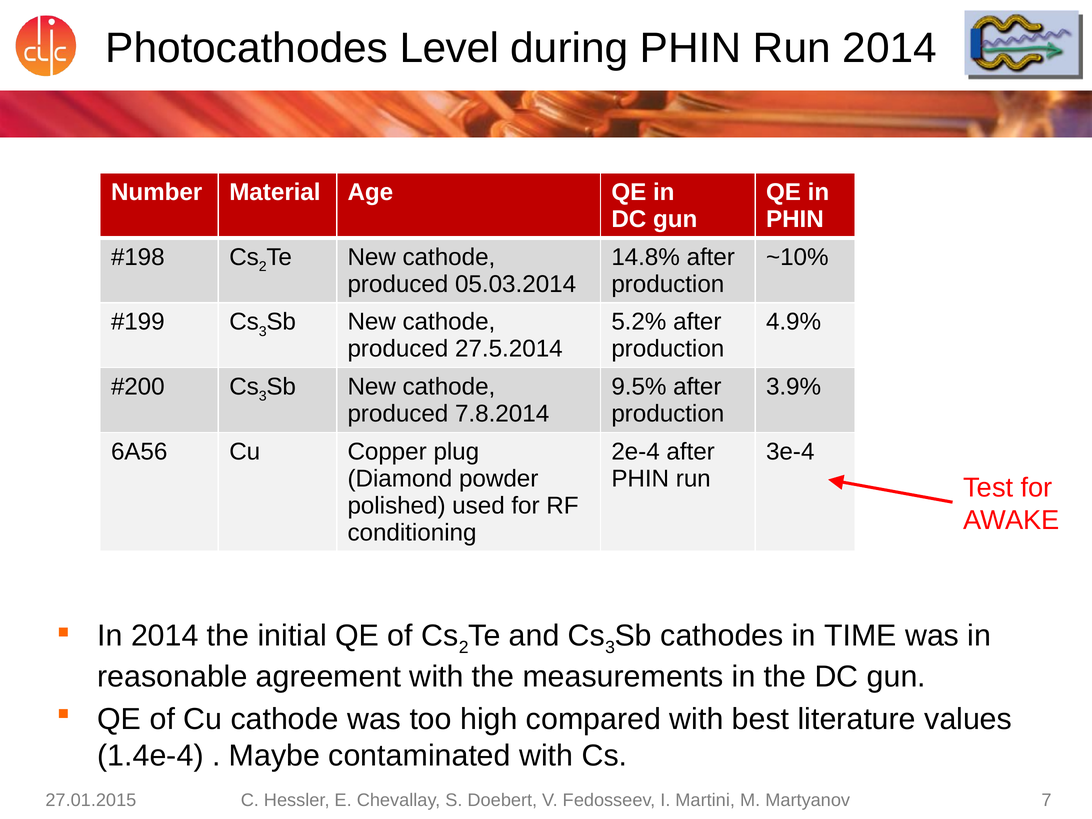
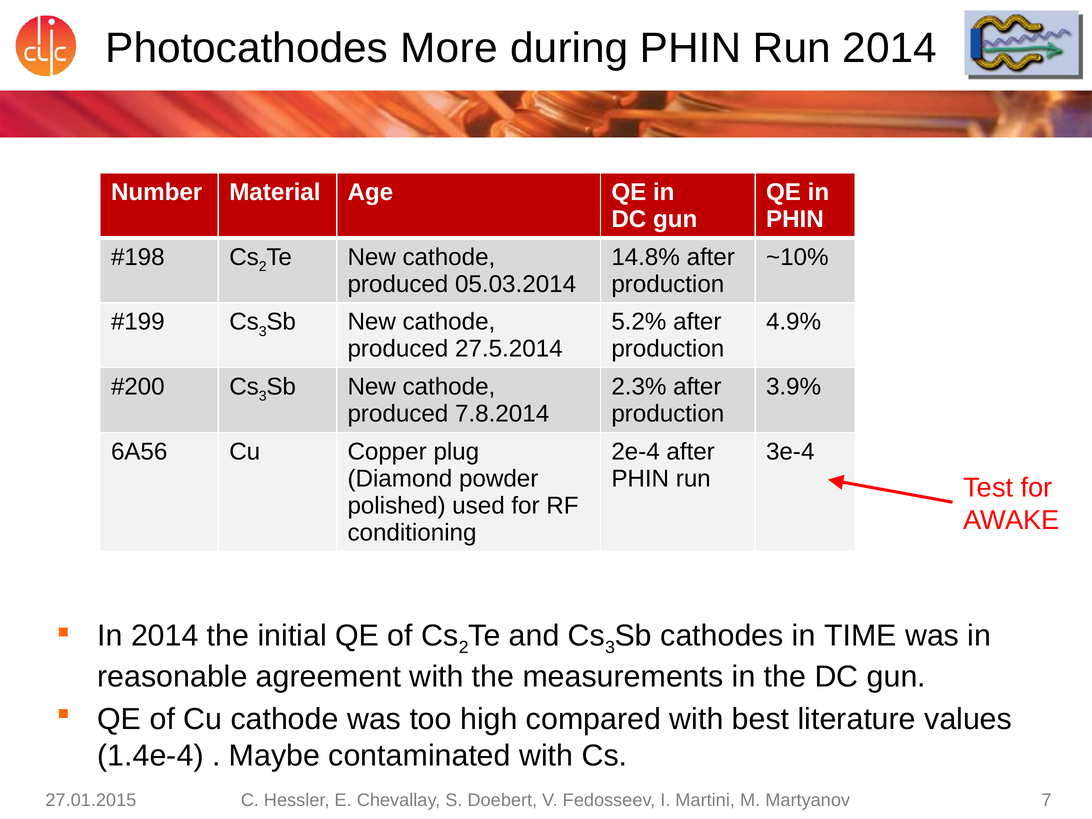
Level: Level -> More
9.5%: 9.5% -> 2.3%
